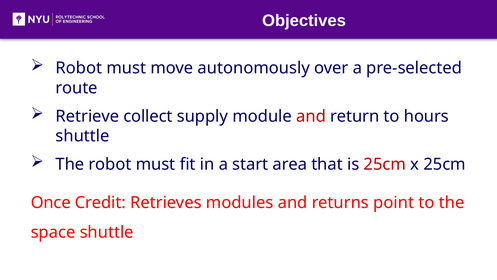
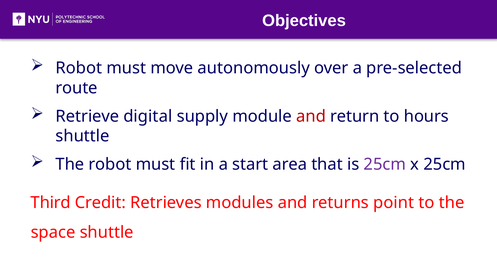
collect: collect -> digital
25cm at (385, 164) colour: red -> purple
Once: Once -> Third
